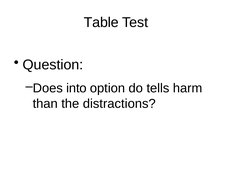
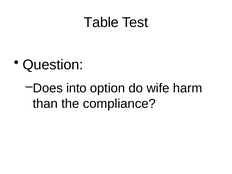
tells: tells -> wife
distractions: distractions -> compliance
